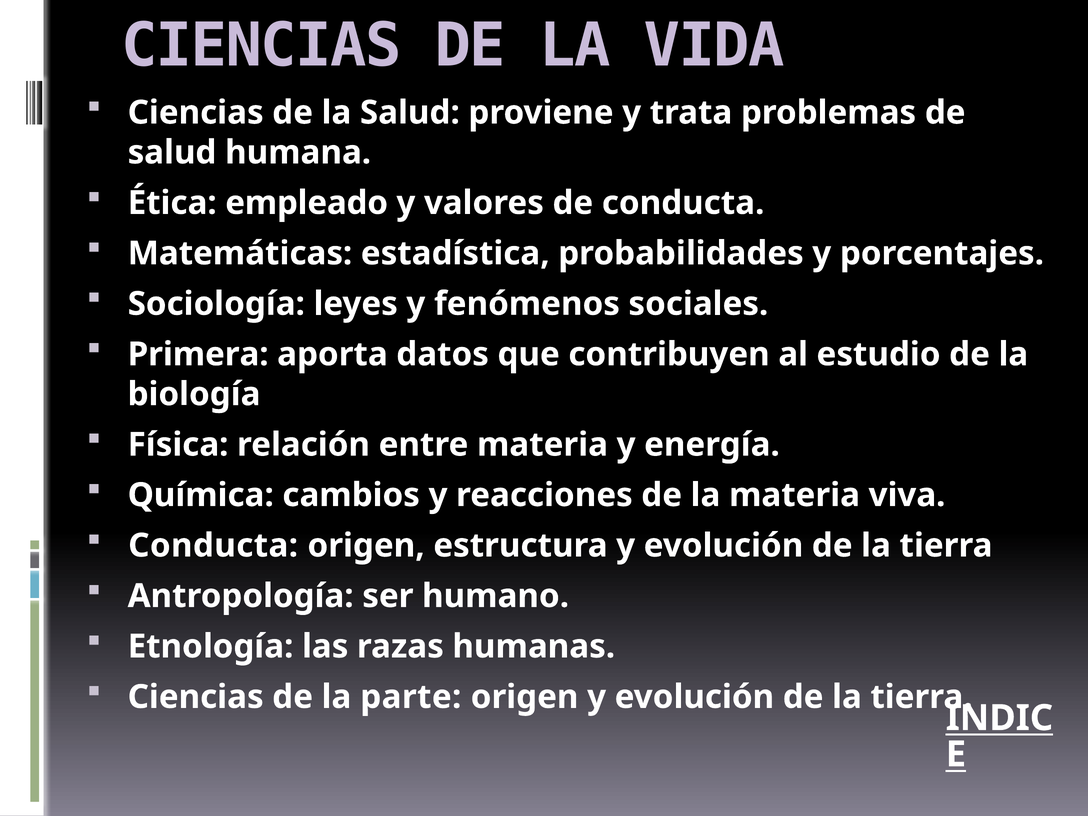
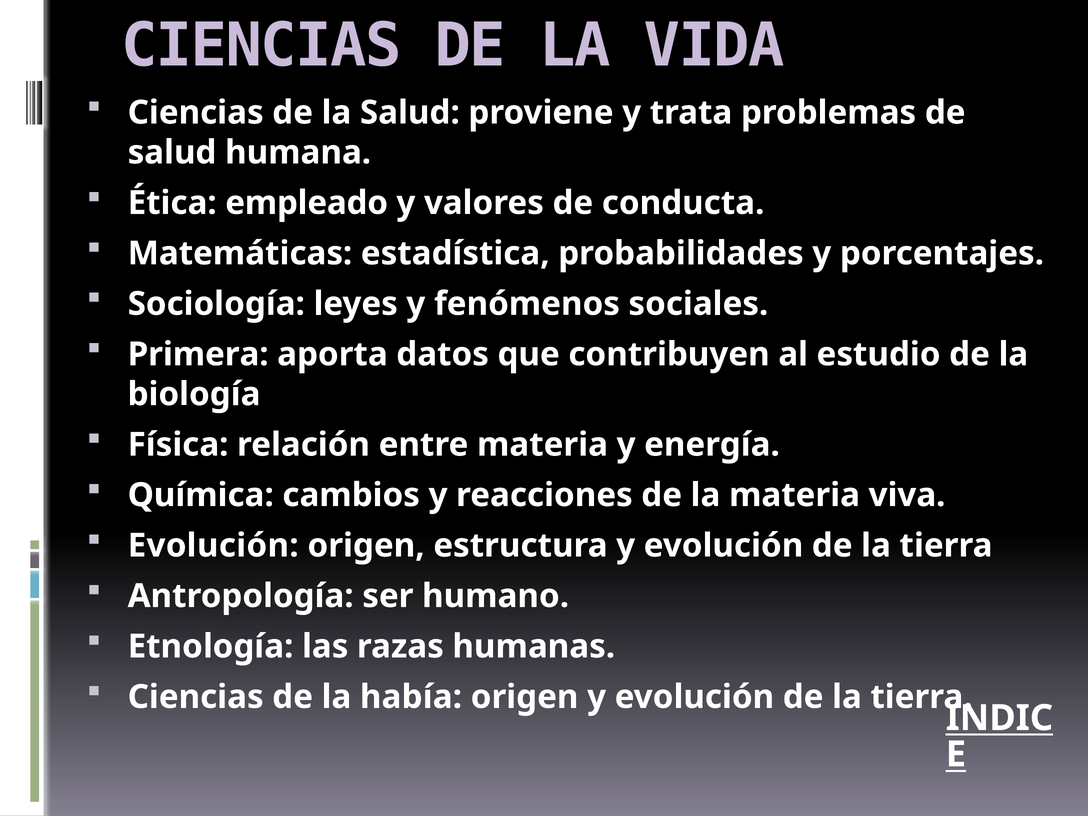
Conducta at (213, 546): Conducta -> Evolución
parte: parte -> había
